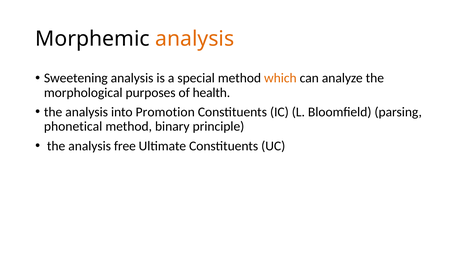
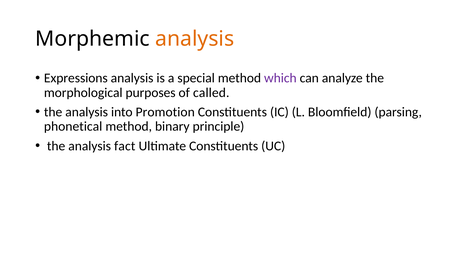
Sweetening: Sweetening -> Expressions
which colour: orange -> purple
health: health -> called
free: free -> fact
